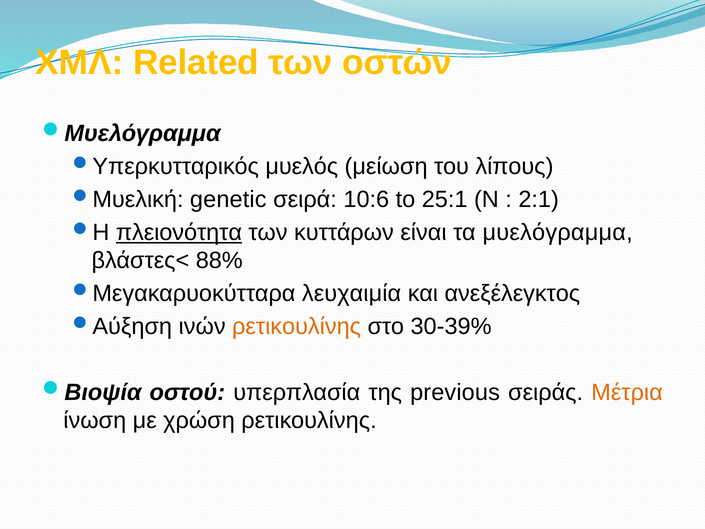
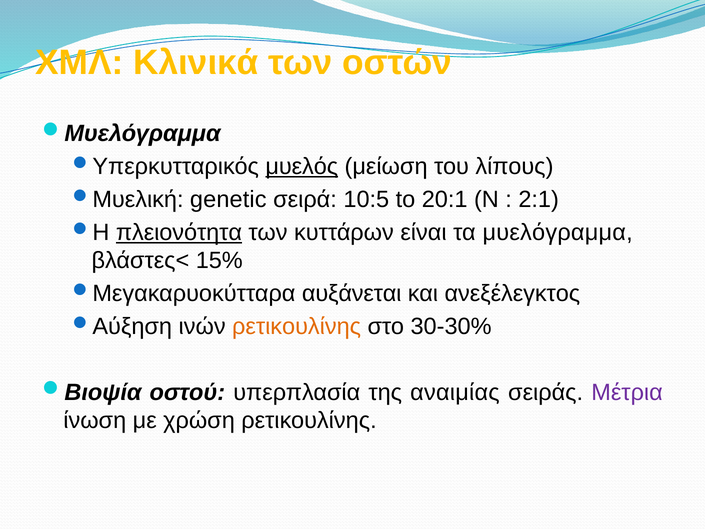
Related: Related -> Κλινικά
μυελός underline: none -> present
10:6: 10:6 -> 10:5
25:1: 25:1 -> 20:1
88%: 88% -> 15%
λευχαιμία: λευχαιμία -> αυξάνεται
30-39%: 30-39% -> 30-30%
previous: previous -> αναιμίας
Μέτρια colour: orange -> purple
